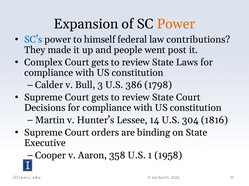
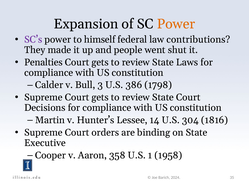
SC’s colour: blue -> purple
post: post -> shut
Complex: Complex -> Penalties
